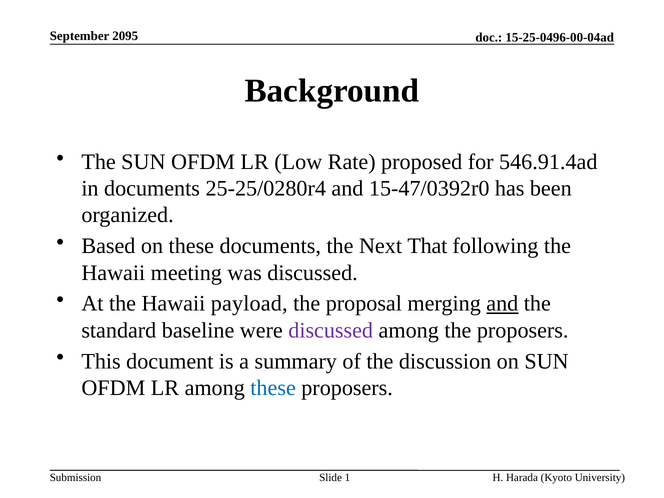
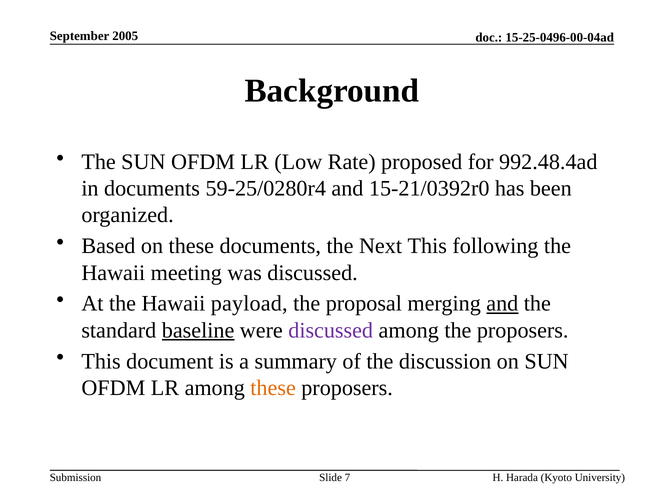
2095: 2095 -> 2005
546.91.4ad: 546.91.4ad -> 992.48.4ad
25-25/0280r4: 25-25/0280r4 -> 59-25/0280r4
15-47/0392r0: 15-47/0392r0 -> 15-21/0392r0
Next That: That -> This
baseline underline: none -> present
these at (273, 388) colour: blue -> orange
1: 1 -> 7
